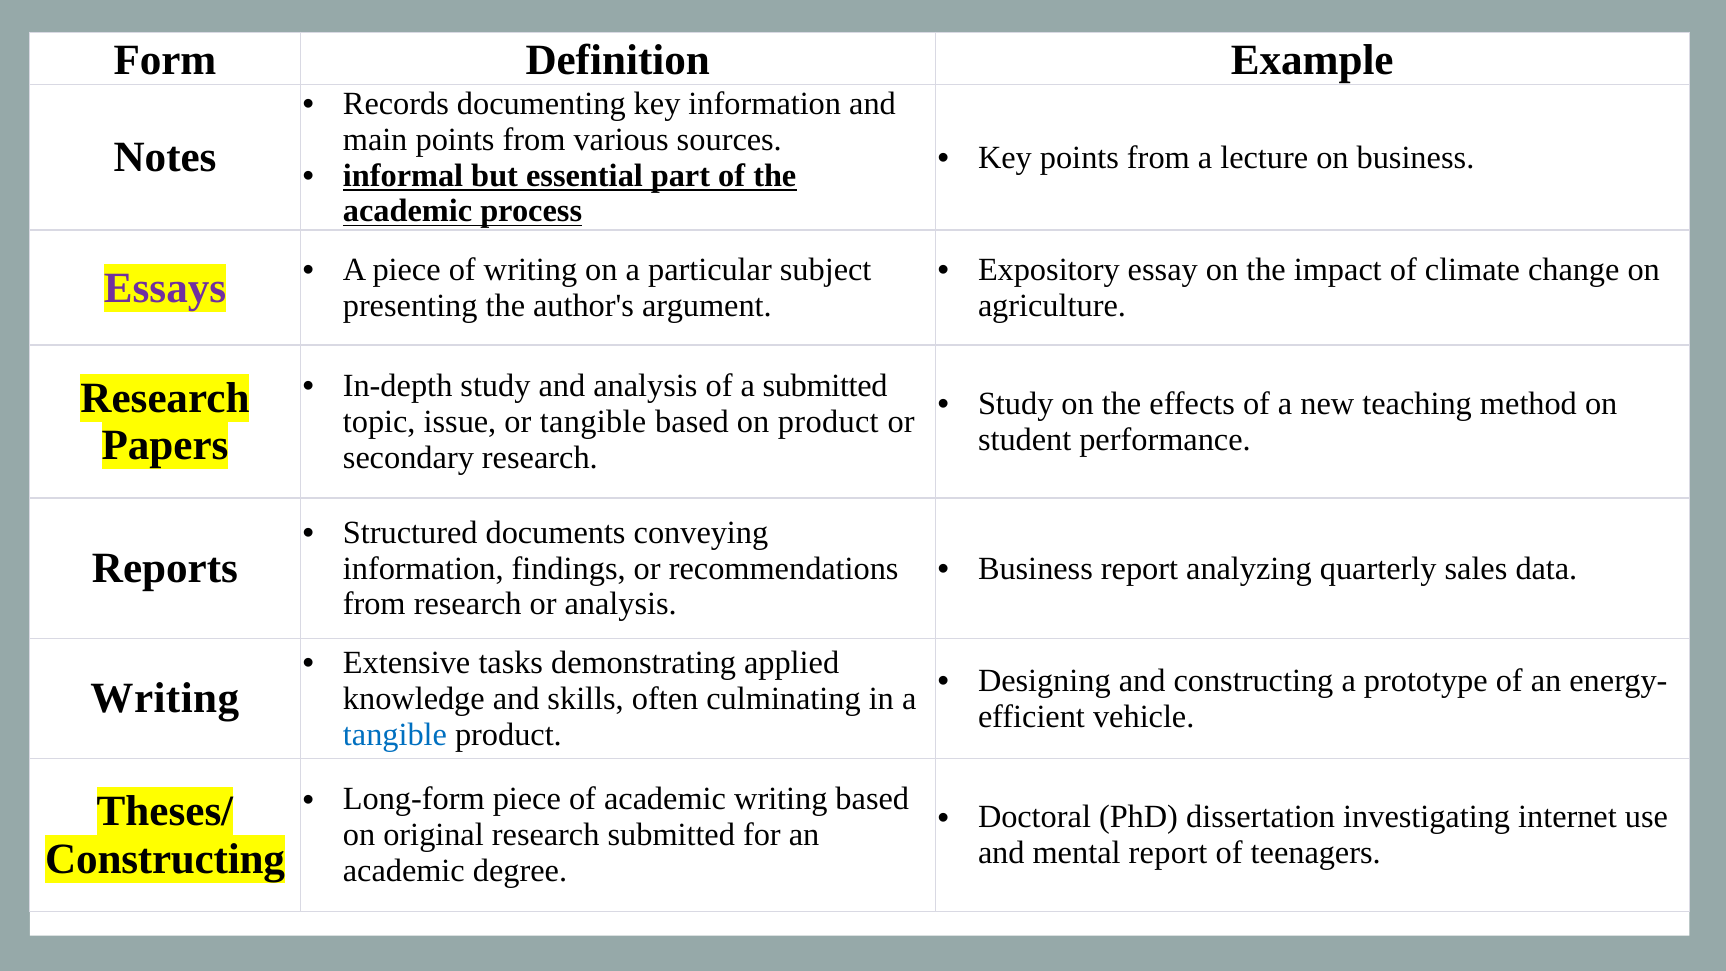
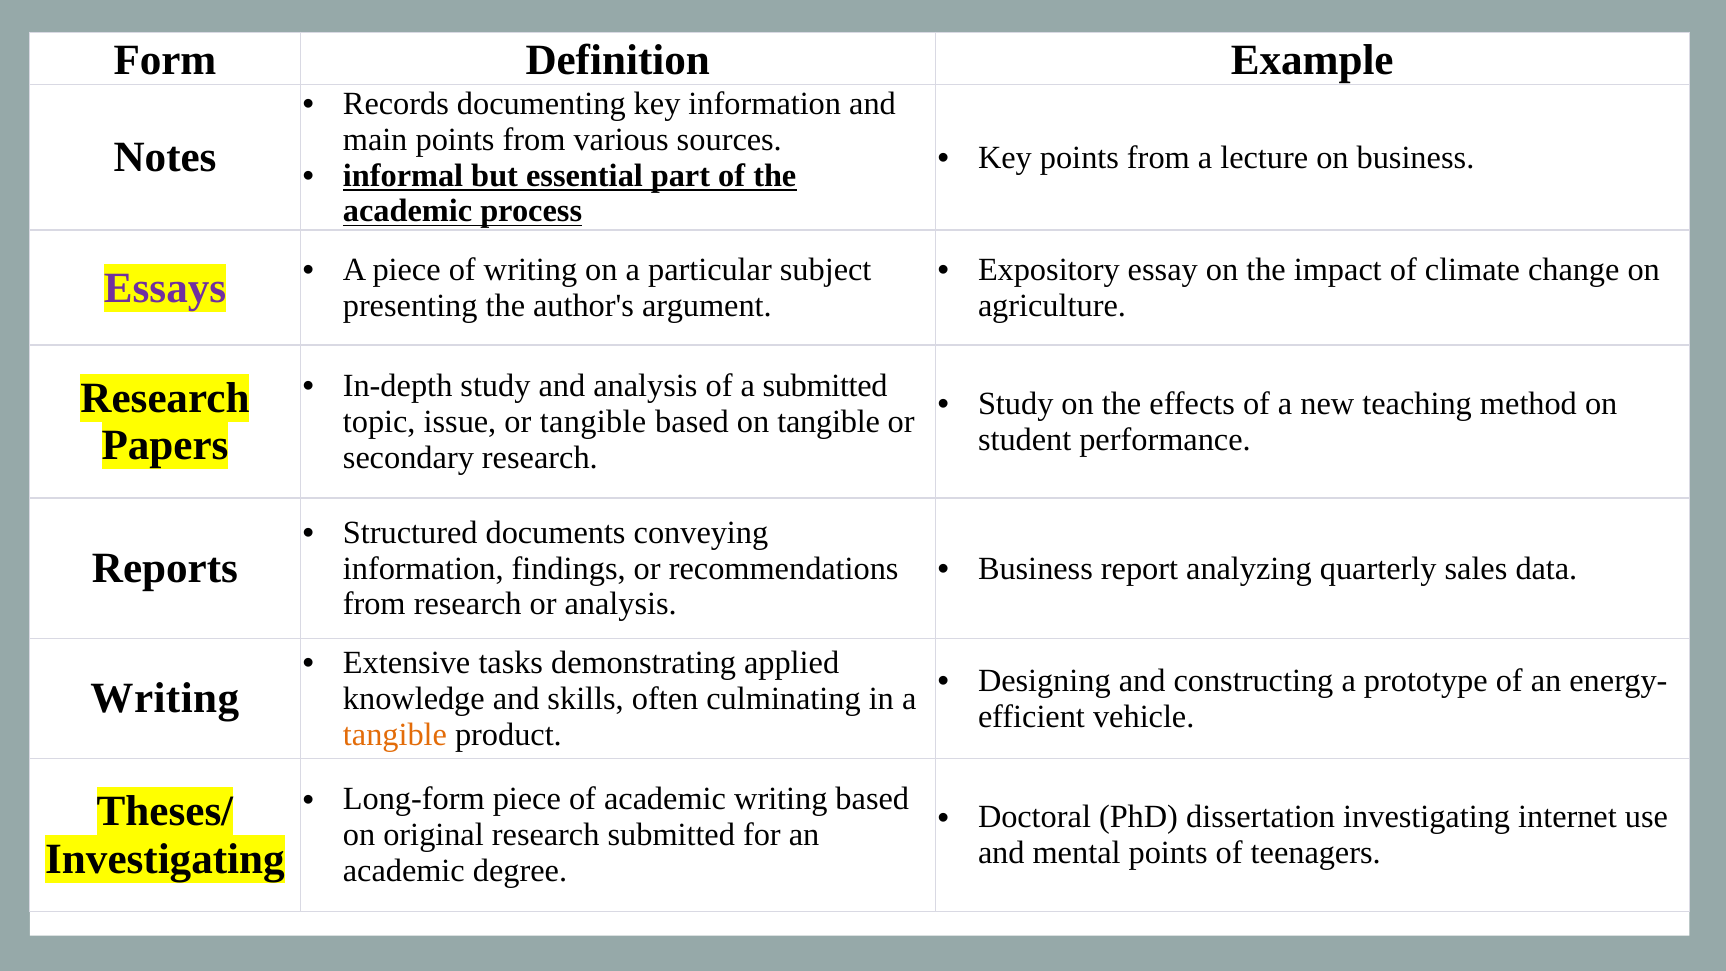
on product: product -> tangible
tangible at (395, 734) colour: blue -> orange
mental report: report -> points
Constructing at (165, 859): Constructing -> Investigating
